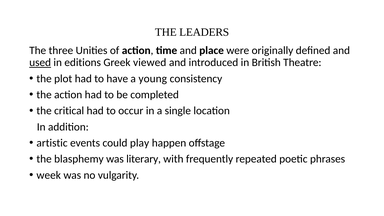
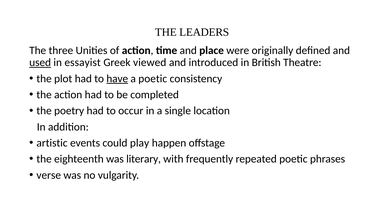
editions: editions -> essayist
have underline: none -> present
a young: young -> poetic
critical: critical -> poetry
blasphemy: blasphemy -> eighteenth
week: week -> verse
